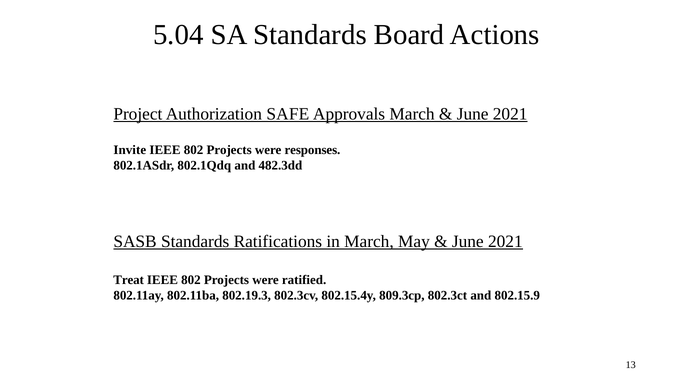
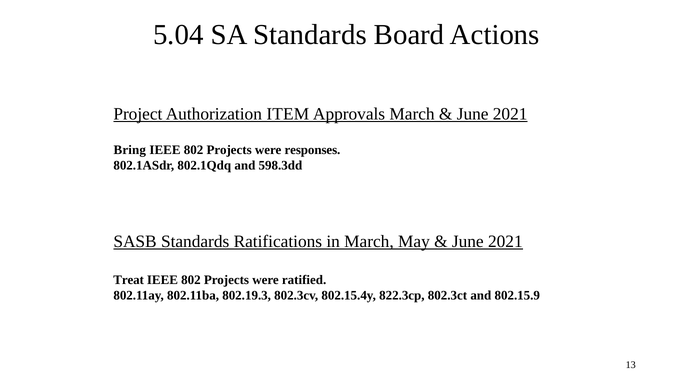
SAFE: SAFE -> ITEM
Invite: Invite -> Bring
482.3dd: 482.3dd -> 598.3dd
809.3cp: 809.3cp -> 822.3cp
